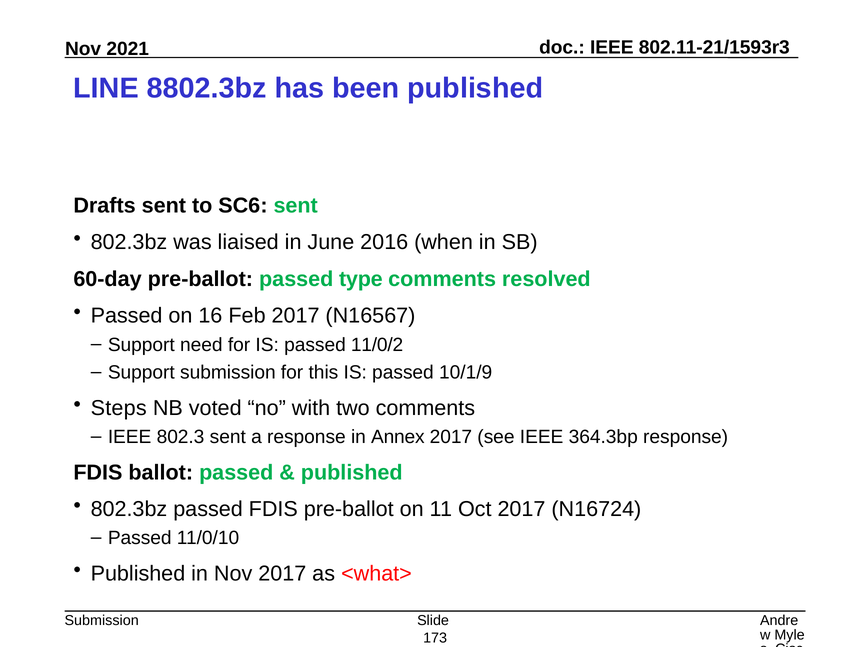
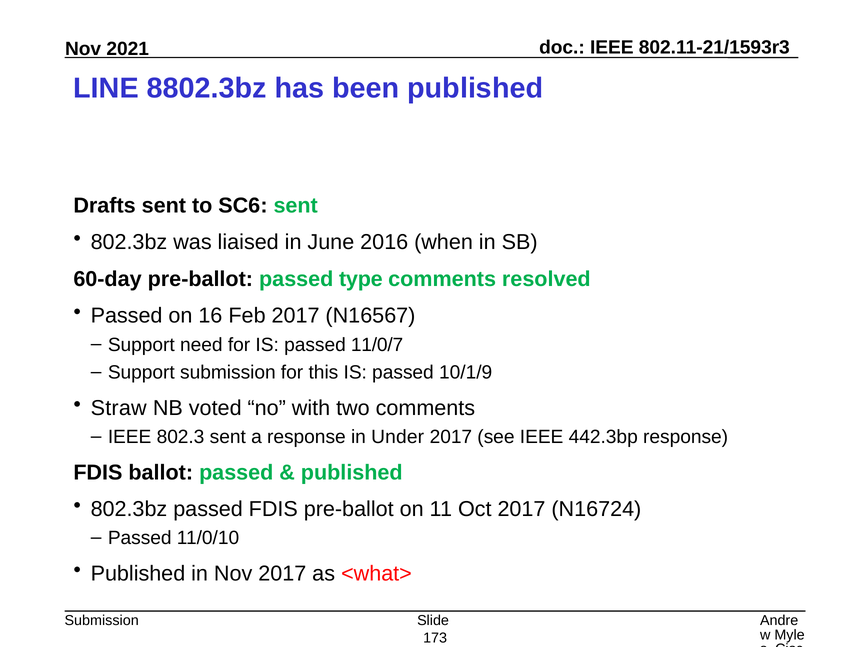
11/0/2: 11/0/2 -> 11/0/7
Steps: Steps -> Straw
Annex: Annex -> Under
364.3bp: 364.3bp -> 442.3bp
